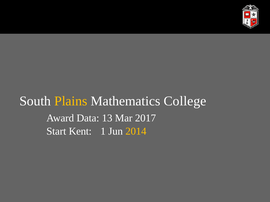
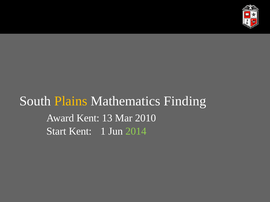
College: College -> Finding
Award Data: Data -> Kent
2017: 2017 -> 2010
2014 colour: yellow -> light green
